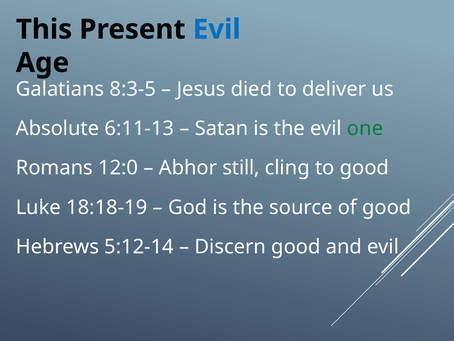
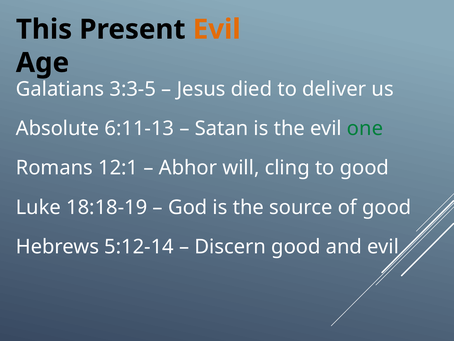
Evil at (217, 29) colour: blue -> orange
8:3-5: 8:3-5 -> 3:3-5
12:0: 12:0 -> 12:1
still: still -> will
